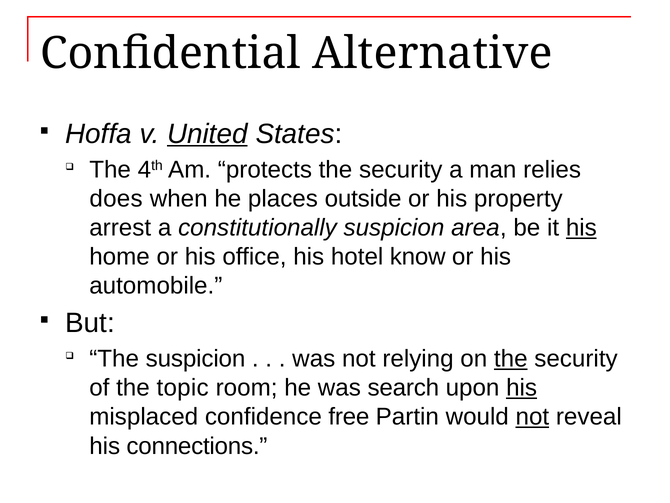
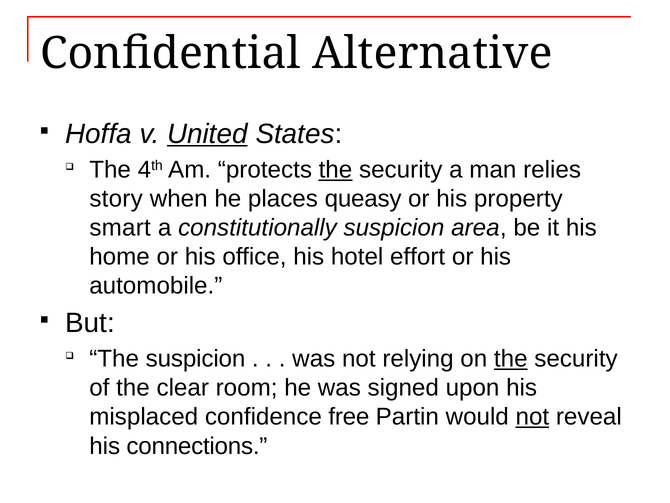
the at (335, 170) underline: none -> present
does: does -> story
outside: outside -> queasy
arrest: arrest -> smart
his at (581, 228) underline: present -> none
know: know -> effort
topic: topic -> clear
search: search -> signed
his at (522, 388) underline: present -> none
